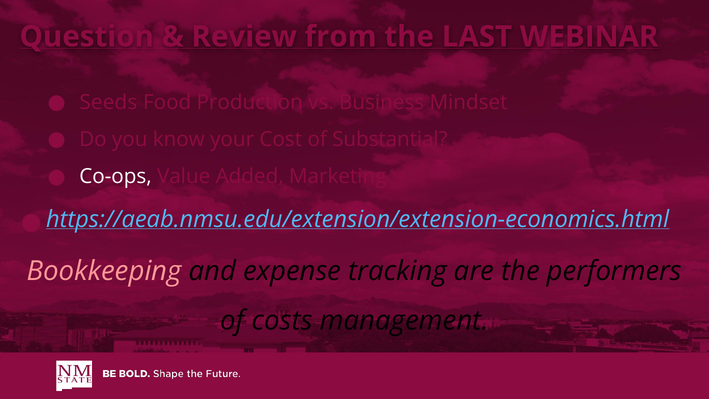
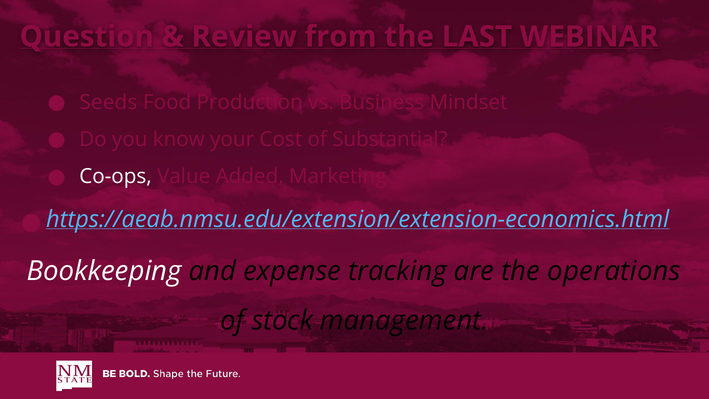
Bookkeeping colour: pink -> white
performers: performers -> operations
costs: costs -> stock
